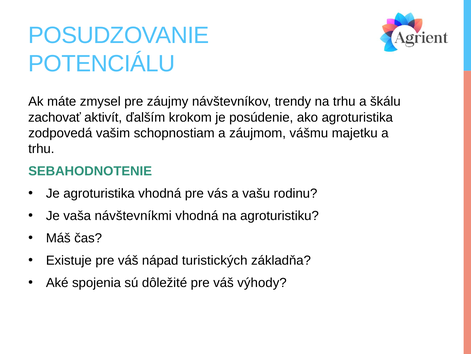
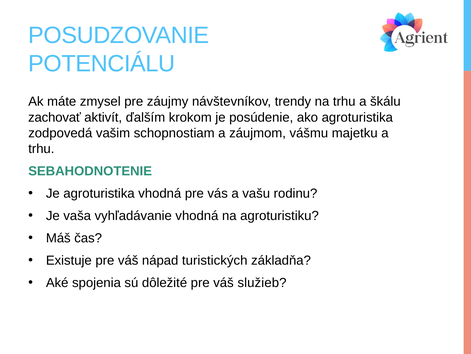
návštevníkmi: návštevníkmi -> vyhľadávanie
výhody: výhody -> služieb
